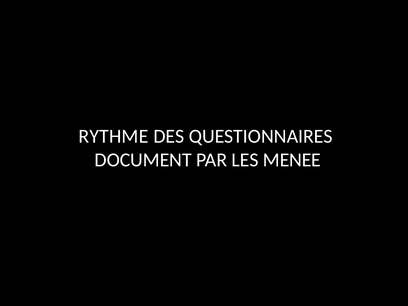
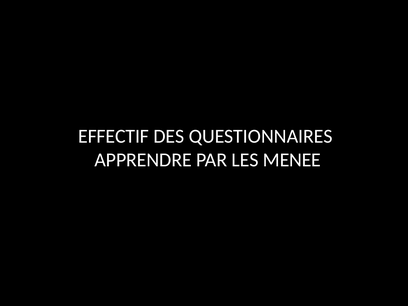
RYTHME: RYTHME -> EFFECTIF
DOCUMENT: DOCUMENT -> APPRENDRE
